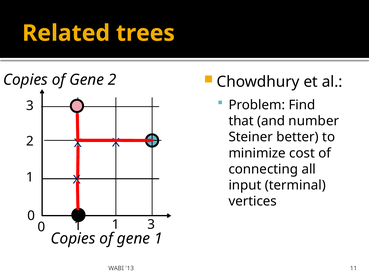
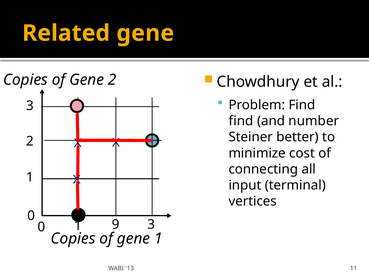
Related trees: trees -> gene
that at (241, 121): that -> find
1 1: 1 -> 9
